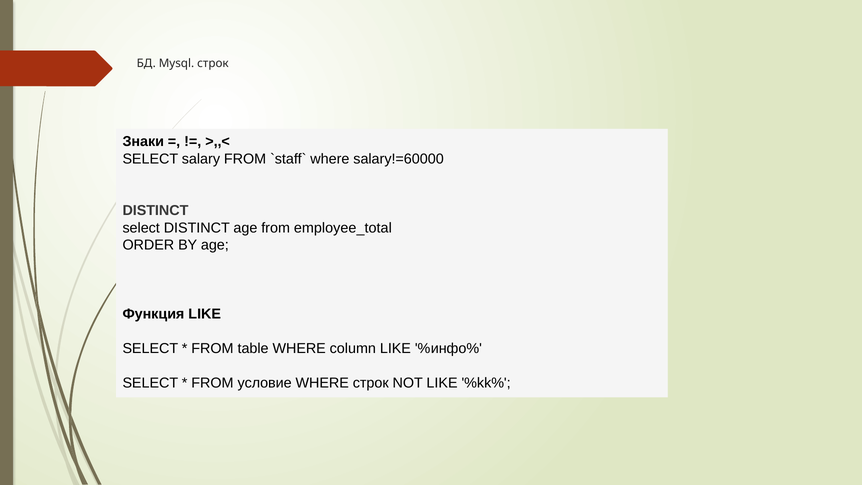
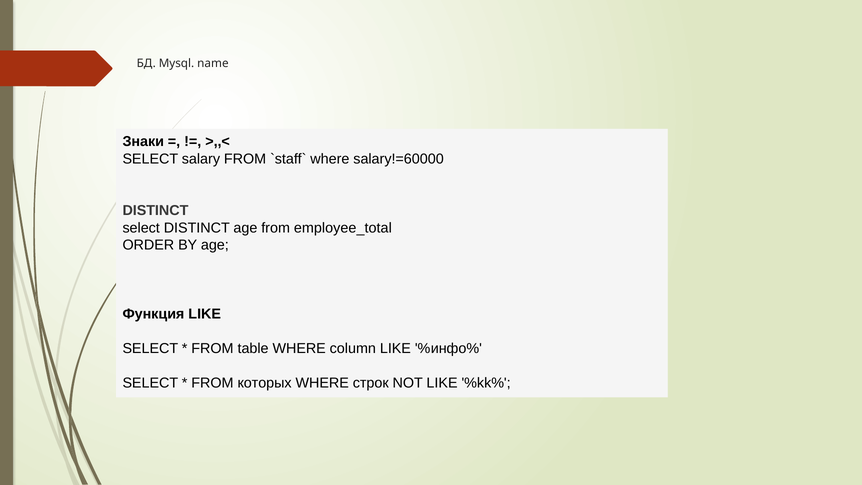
Mysql строк: строк -> name
условие: условие -> которых
